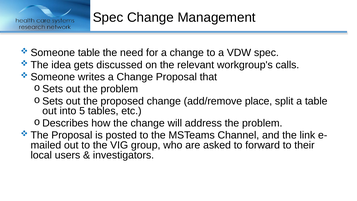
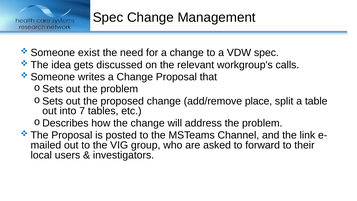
Someone table: table -> exist
5: 5 -> 7
